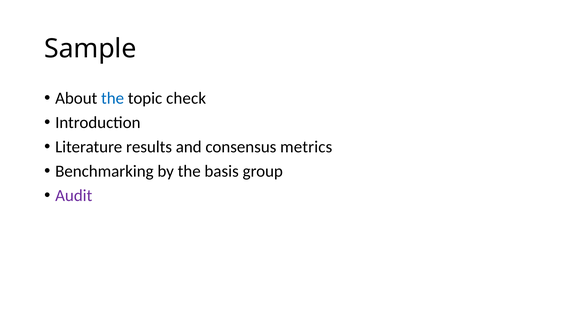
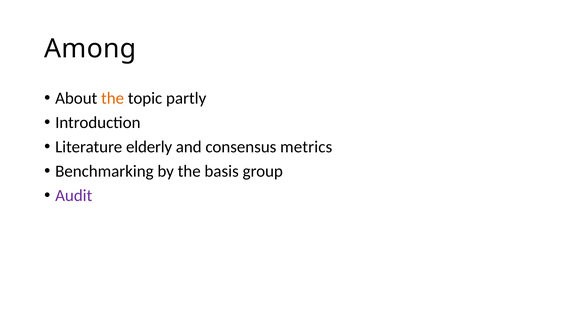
Sample: Sample -> Among
the at (113, 98) colour: blue -> orange
check: check -> partly
results: results -> elderly
